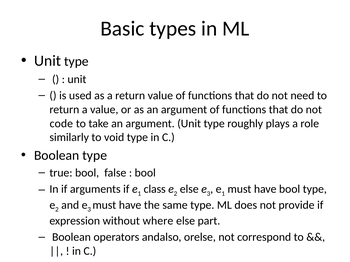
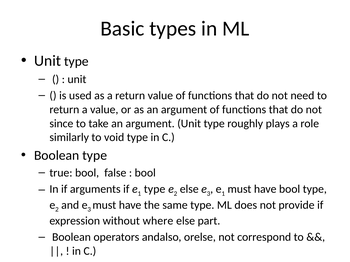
code: code -> since
class at (155, 189): class -> type
